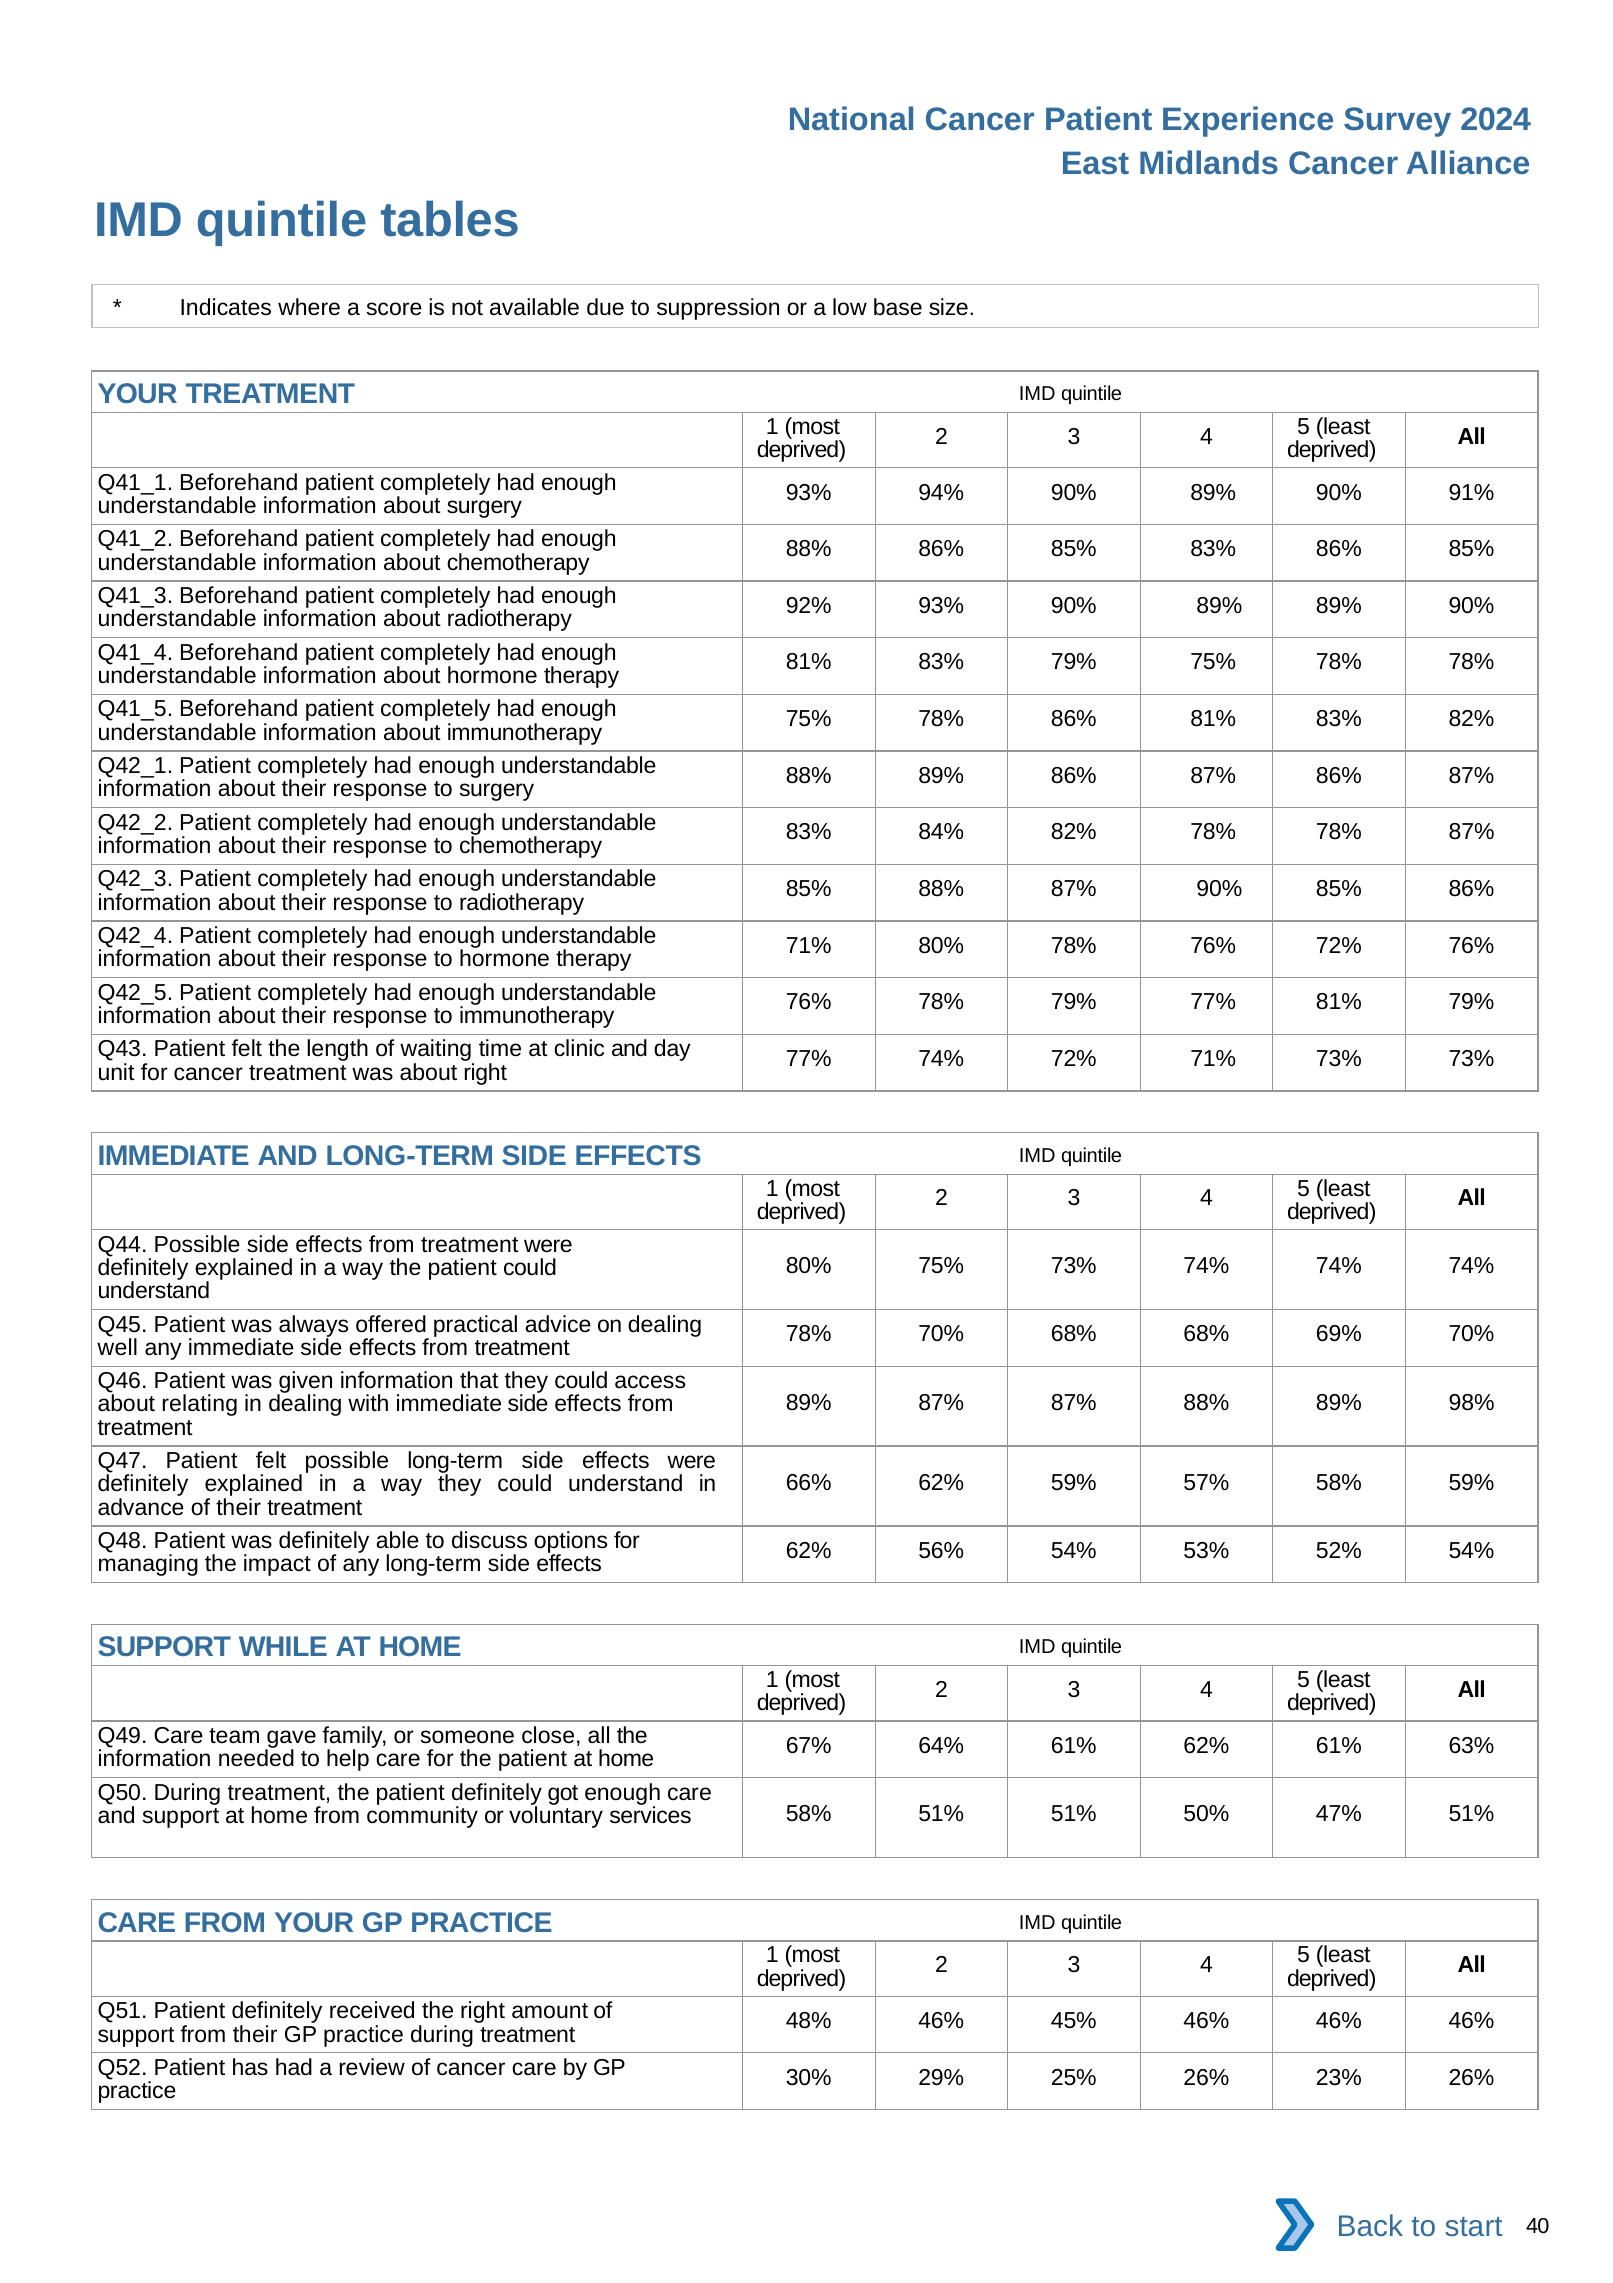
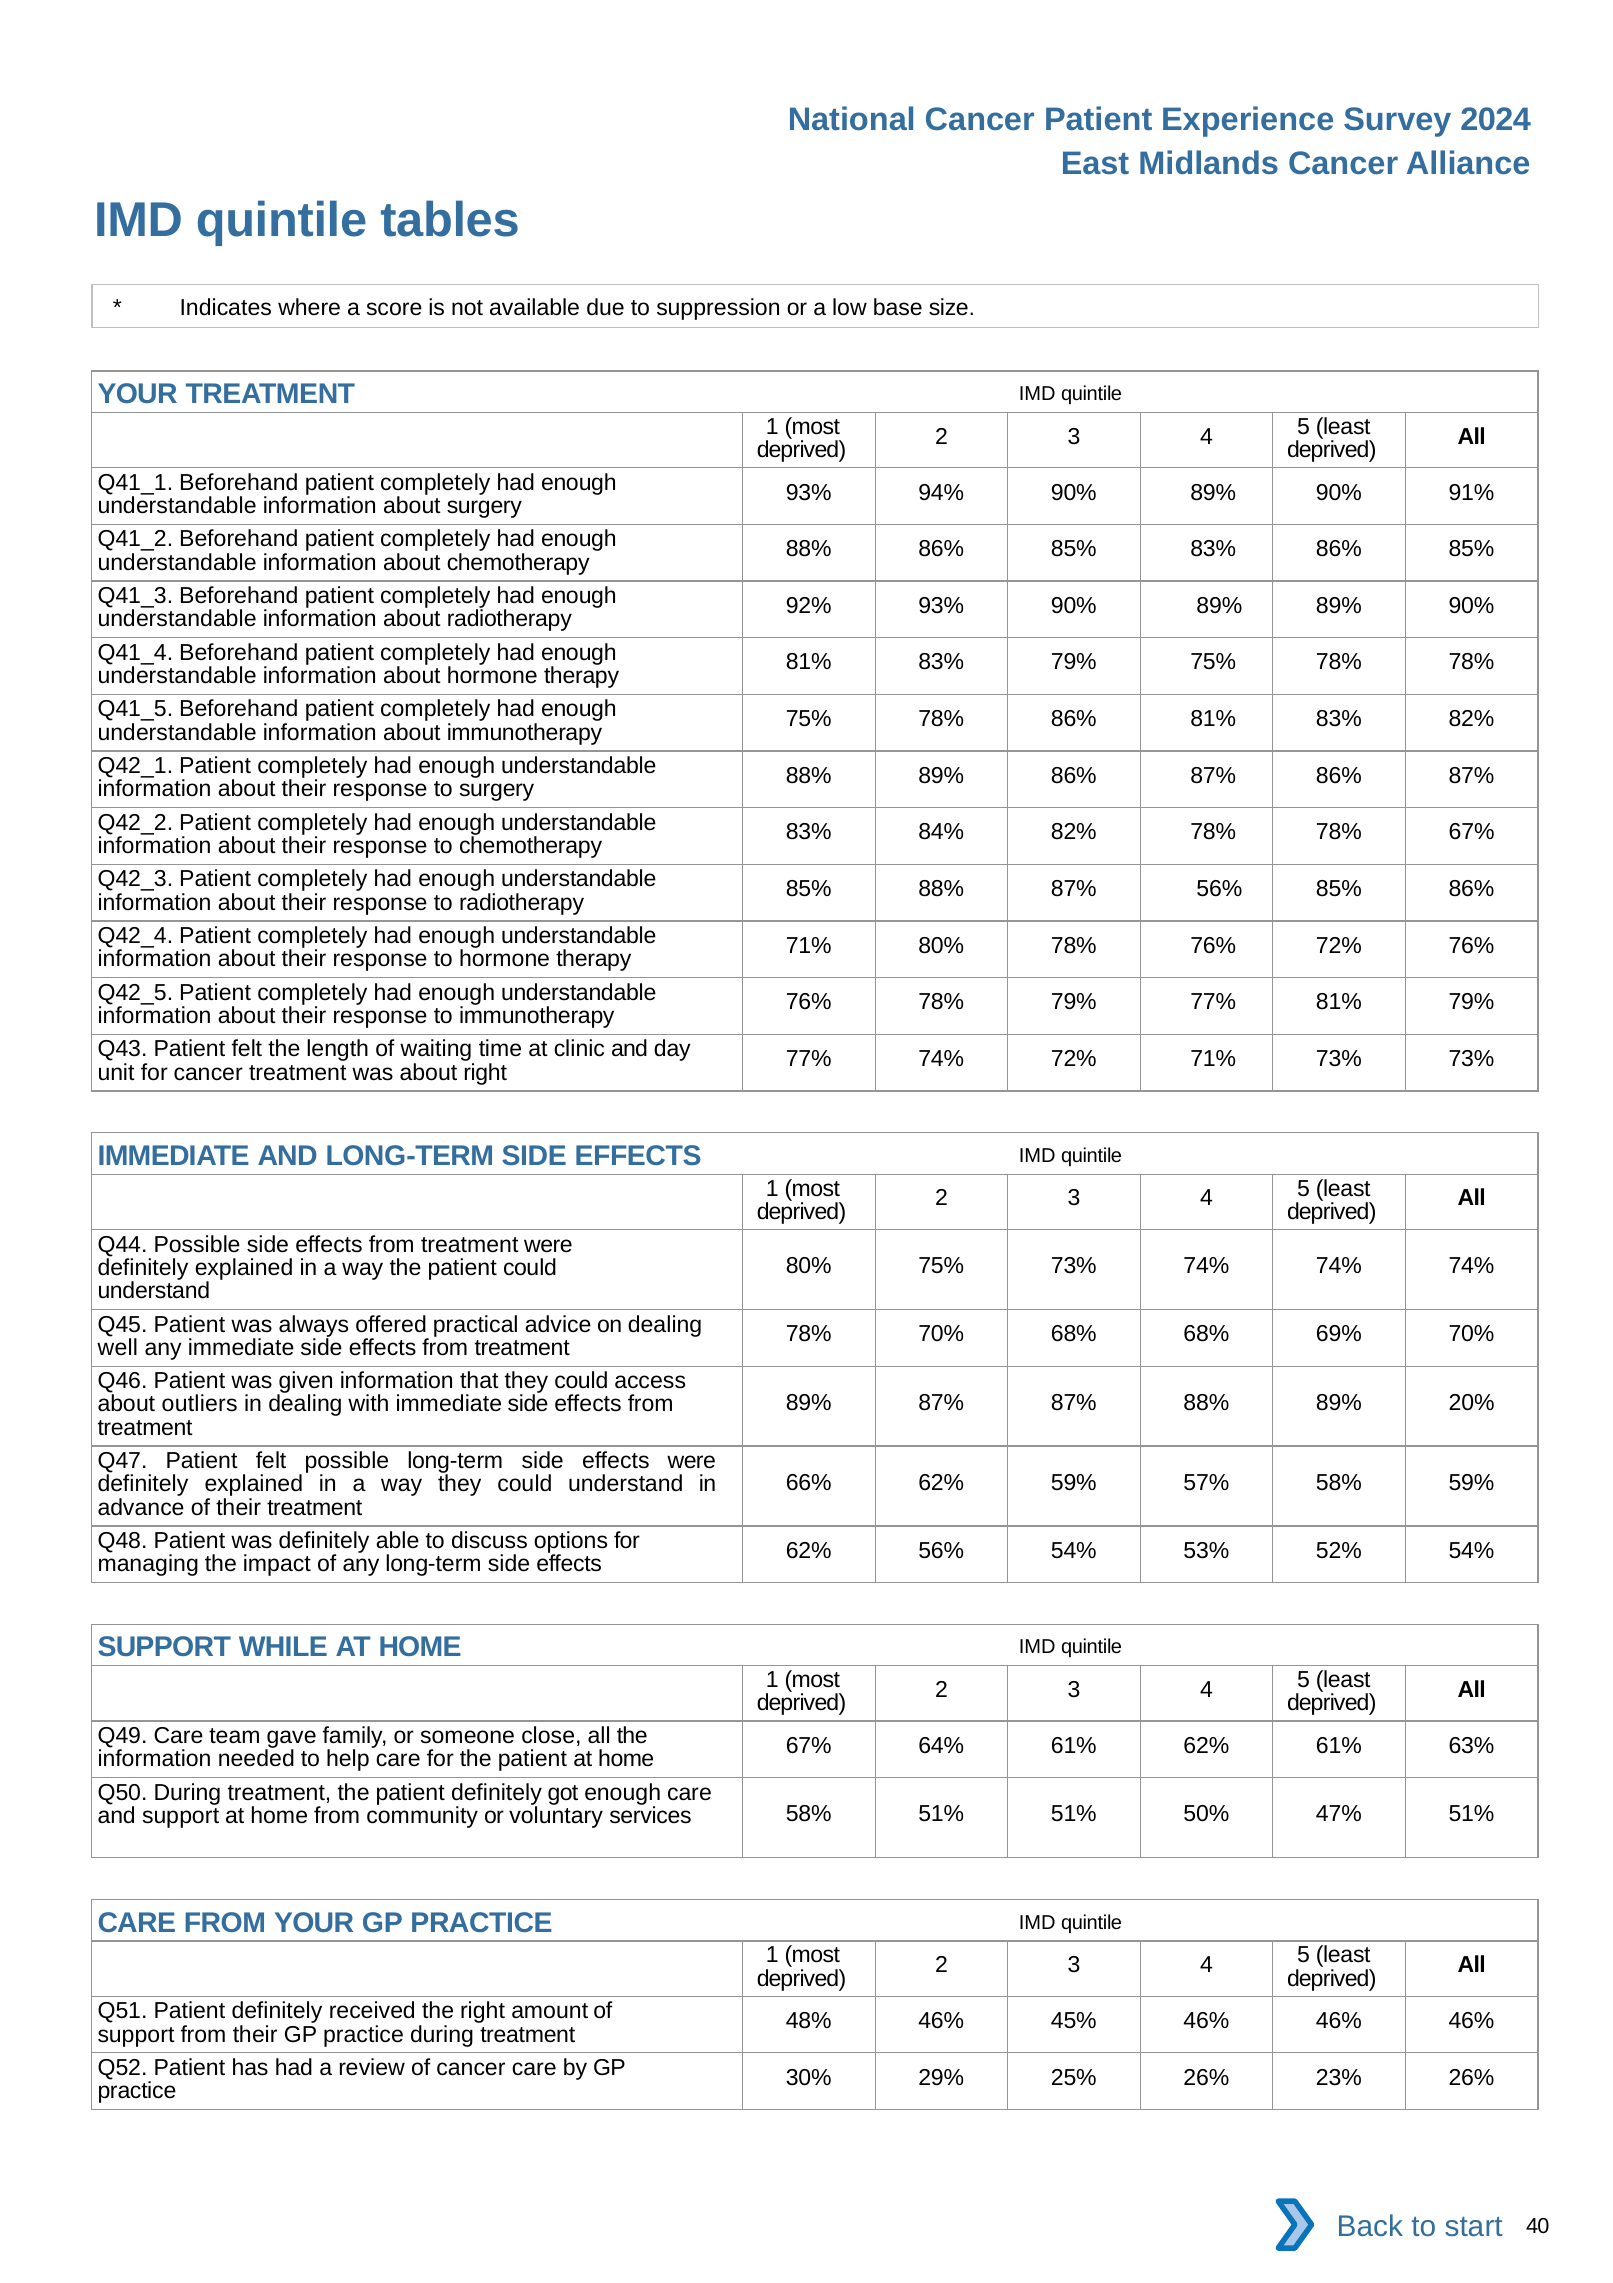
78% 87%: 87% -> 67%
87% 90%: 90% -> 56%
98%: 98% -> 20%
relating: relating -> outliers
